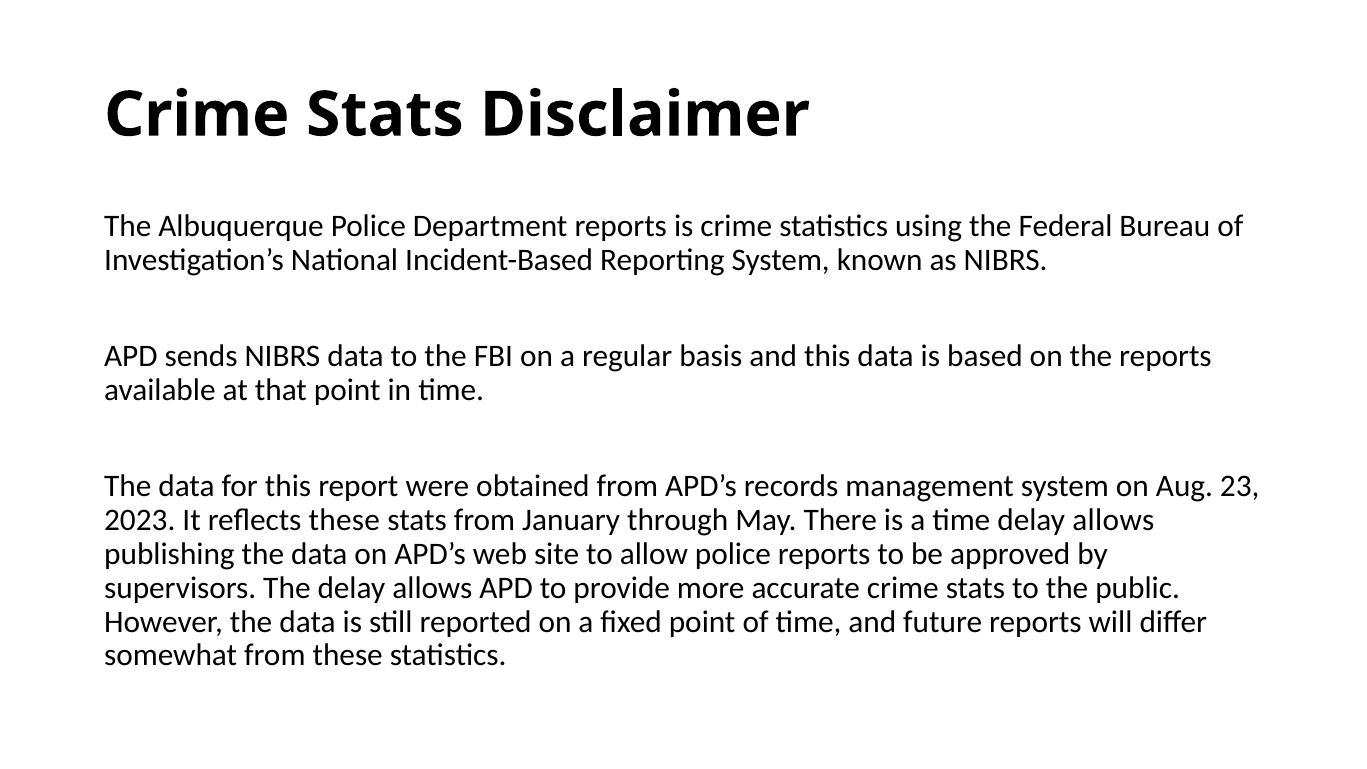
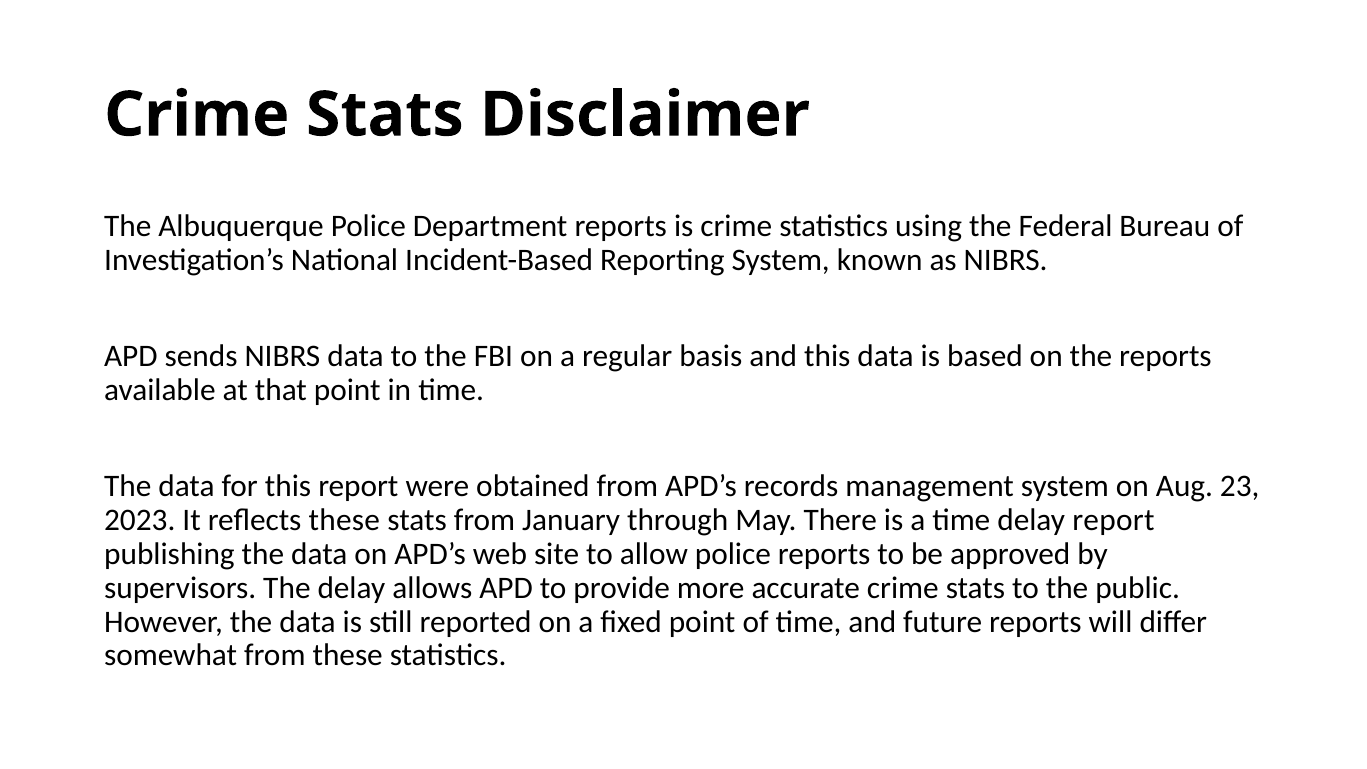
time delay allows: allows -> report
